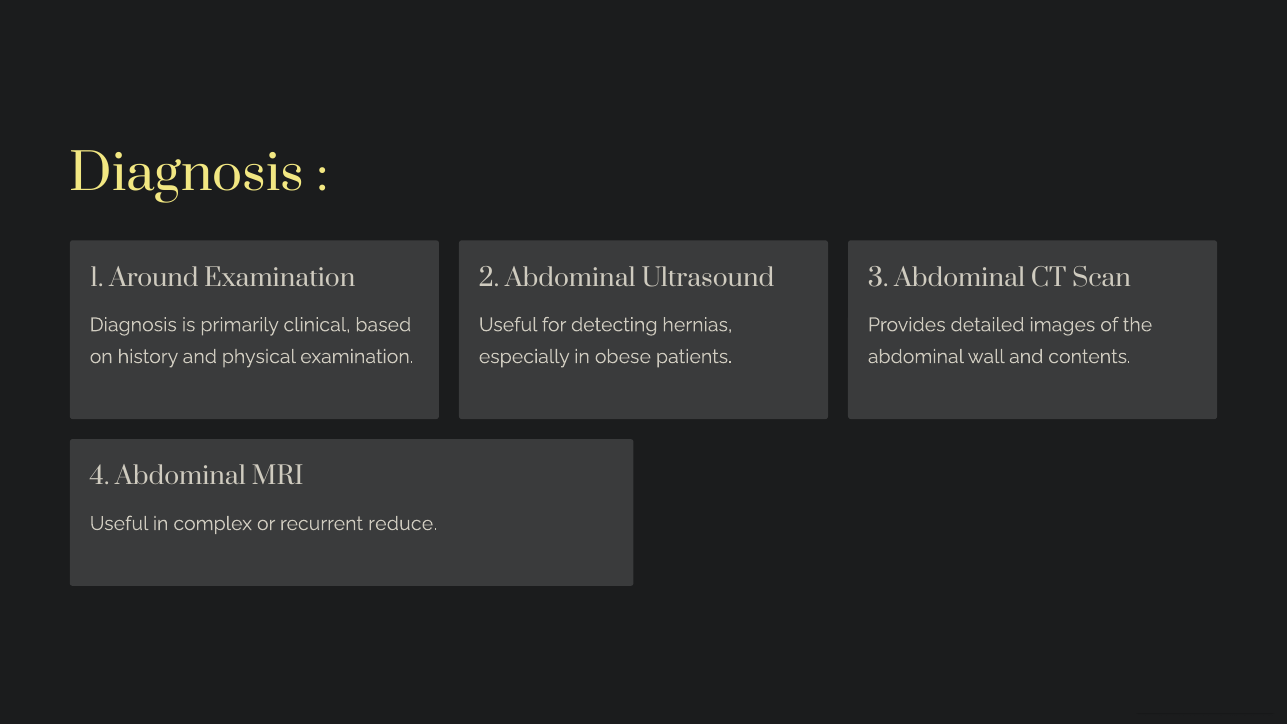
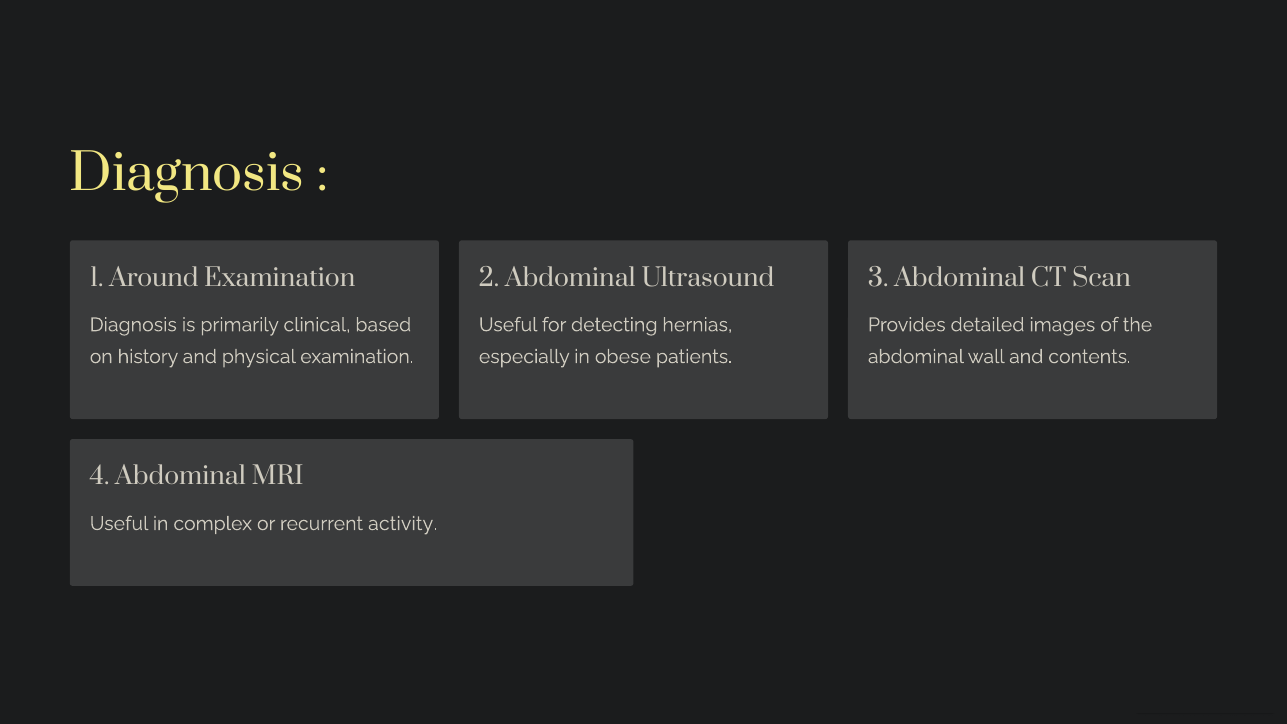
reduce: reduce -> activity
